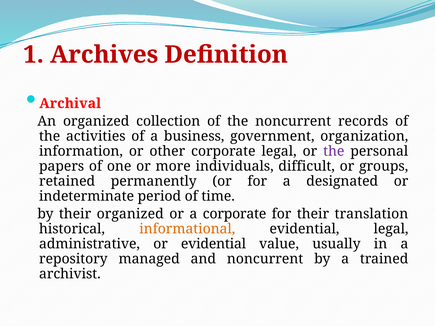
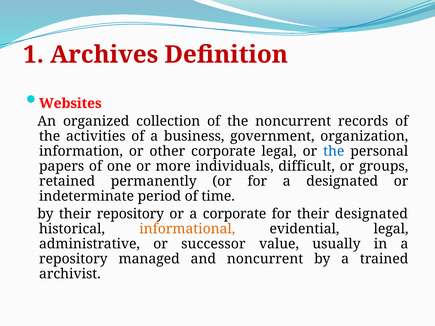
Archival: Archival -> Websites
the at (334, 151) colour: purple -> blue
their organized: organized -> repository
their translation: translation -> designated
or evidential: evidential -> successor
